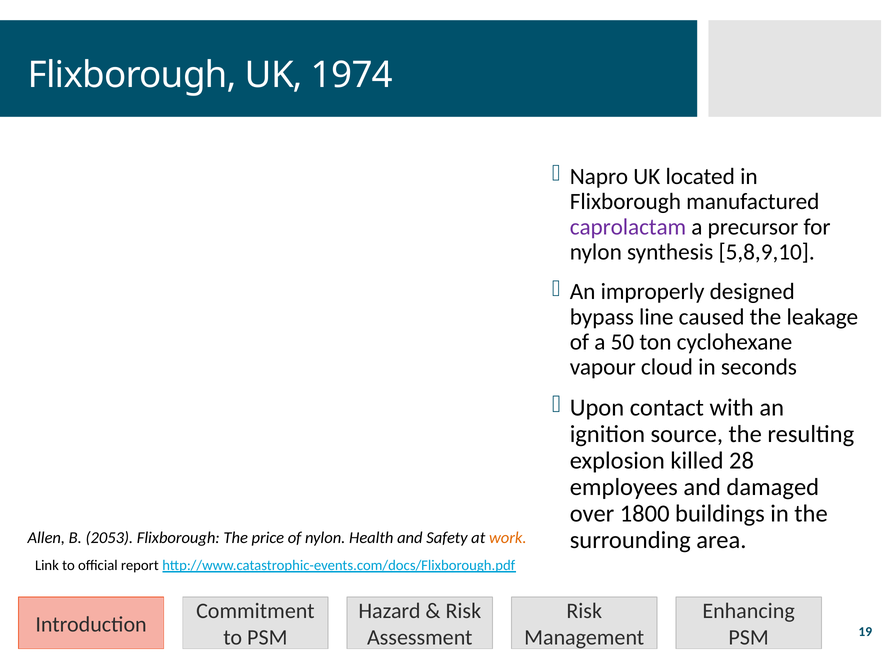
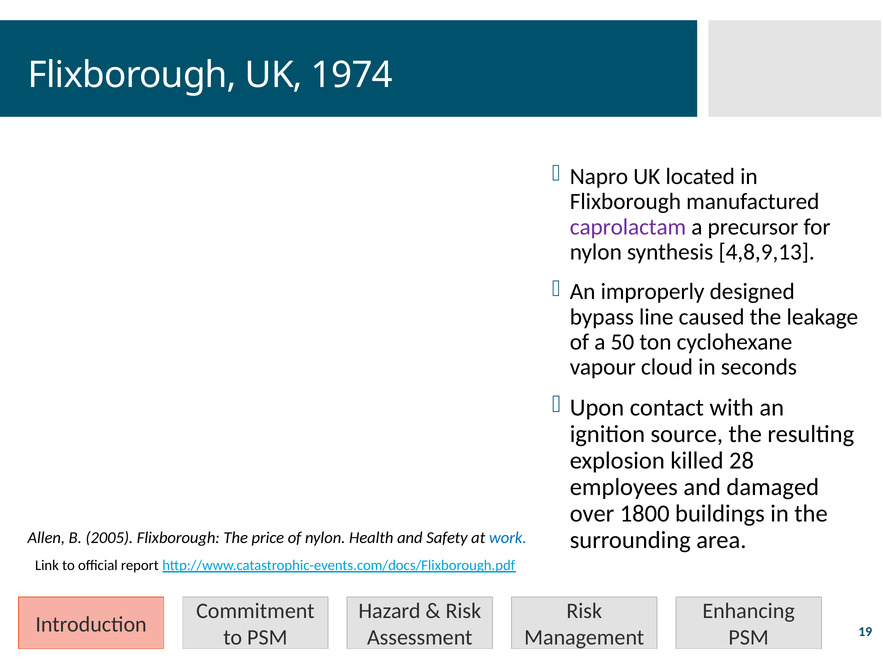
5,8,9,10: 5,8,9,10 -> 4,8,9,13
2053: 2053 -> 2005
work colour: orange -> blue
